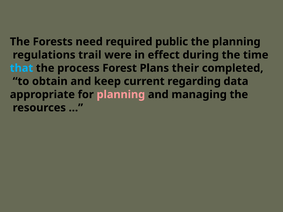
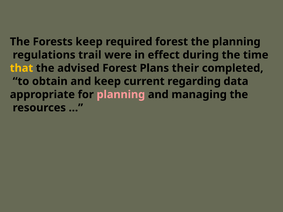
Forests need: need -> keep
required public: public -> forest
that colour: light blue -> yellow
process: process -> advised
